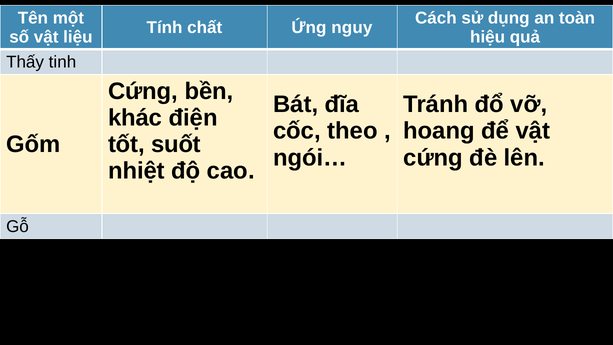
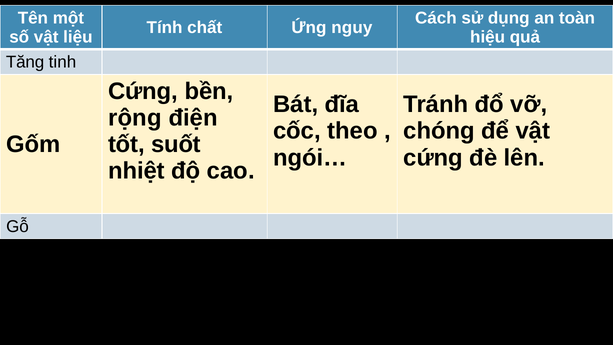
Thấy: Thấy -> Tăng
khác: khác -> rộng
hoang: hoang -> chóng
